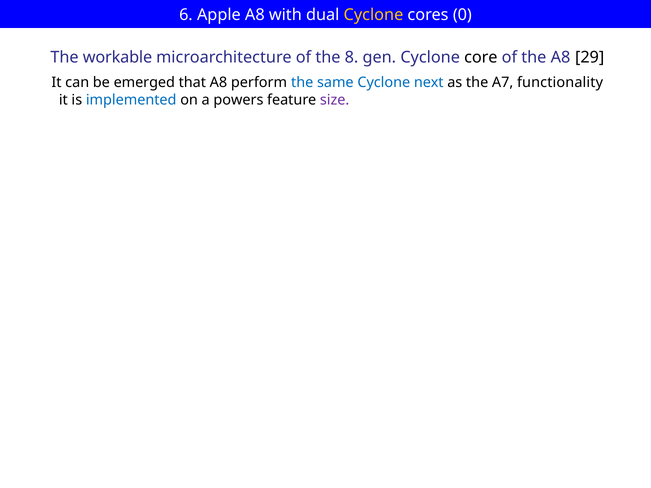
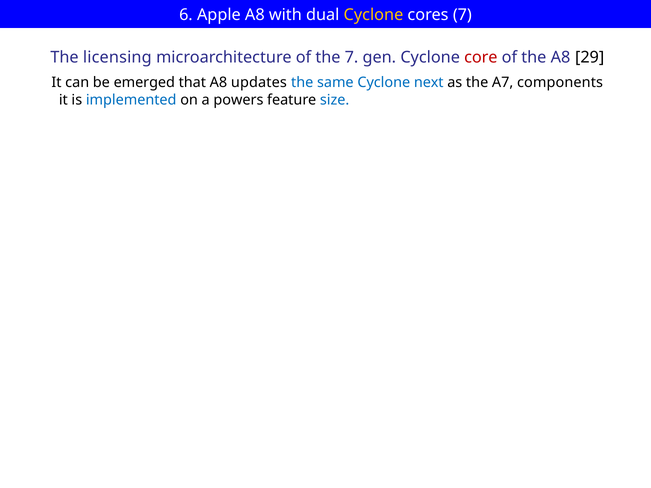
cores 0: 0 -> 7
workable: workable -> licensing
the 8: 8 -> 7
core colour: black -> red
perform: perform -> updates
functionality: functionality -> components
size colour: purple -> blue
